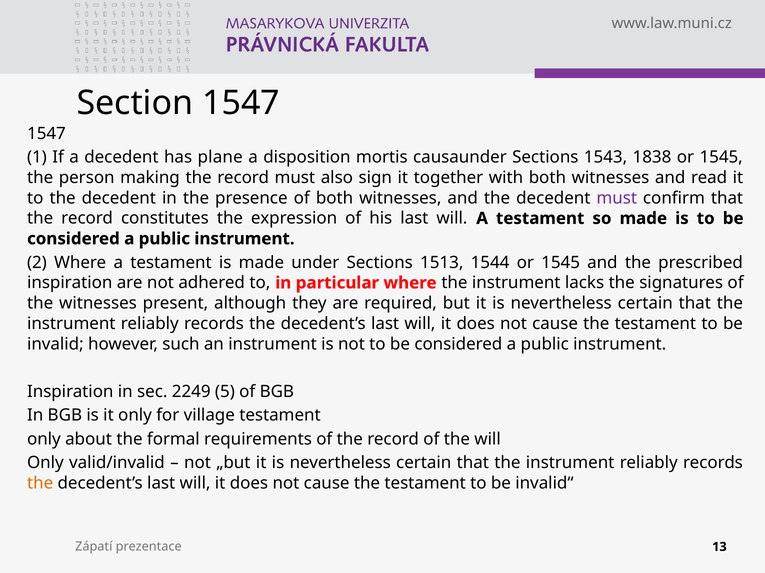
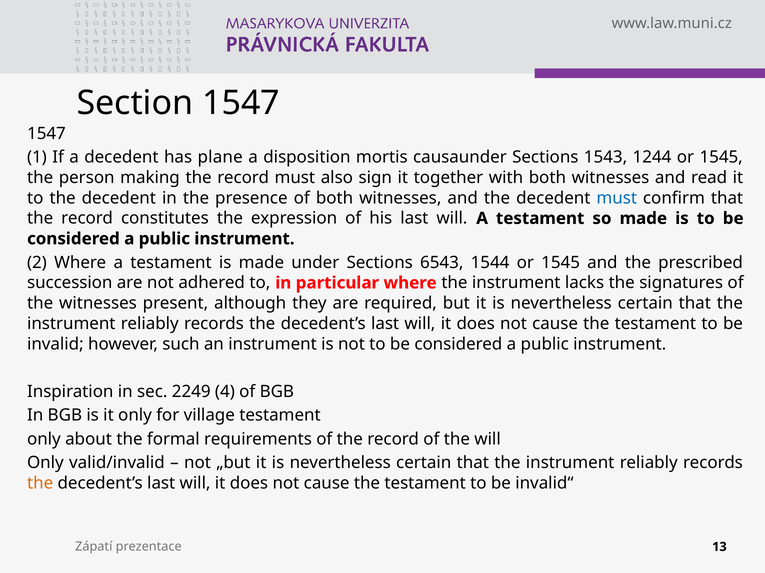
1838: 1838 -> 1244
must at (617, 198) colour: purple -> blue
1513: 1513 -> 6543
inspiration at (70, 283): inspiration -> succession
5: 5 -> 4
